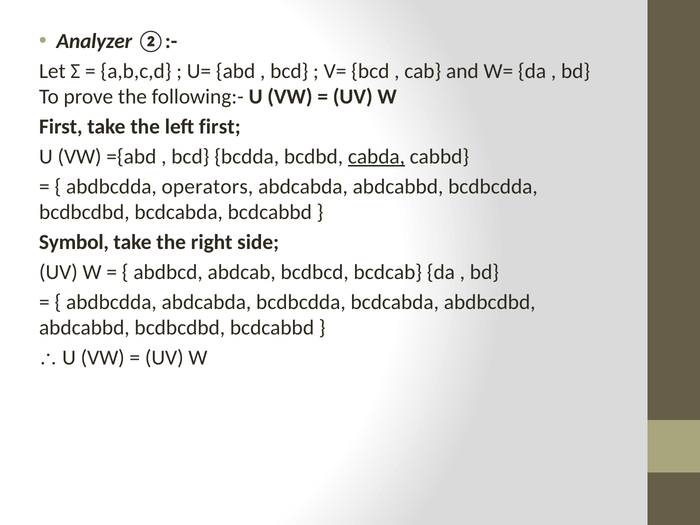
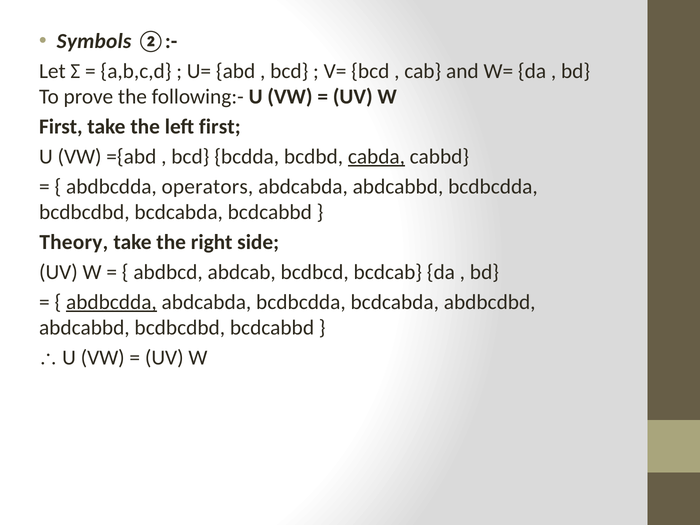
Analyzer: Analyzer -> Symbols
Symbol: Symbol -> Theory
abdbcdda at (111, 302) underline: none -> present
